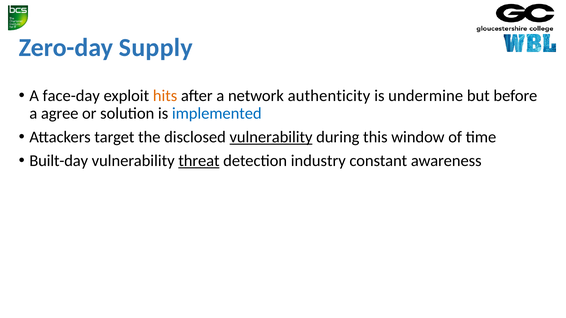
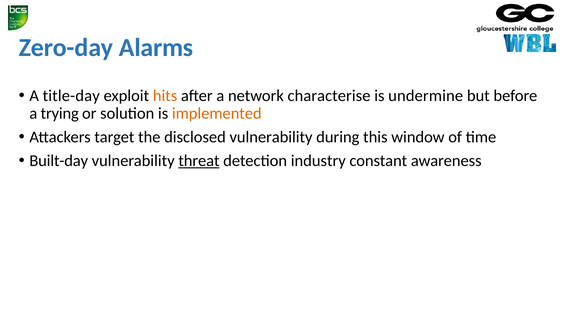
Supply: Supply -> Alarms
face-day: face-day -> title-day
authenticity: authenticity -> characterise
agree: agree -> trying
implemented colour: blue -> orange
vulnerability at (271, 137) underline: present -> none
